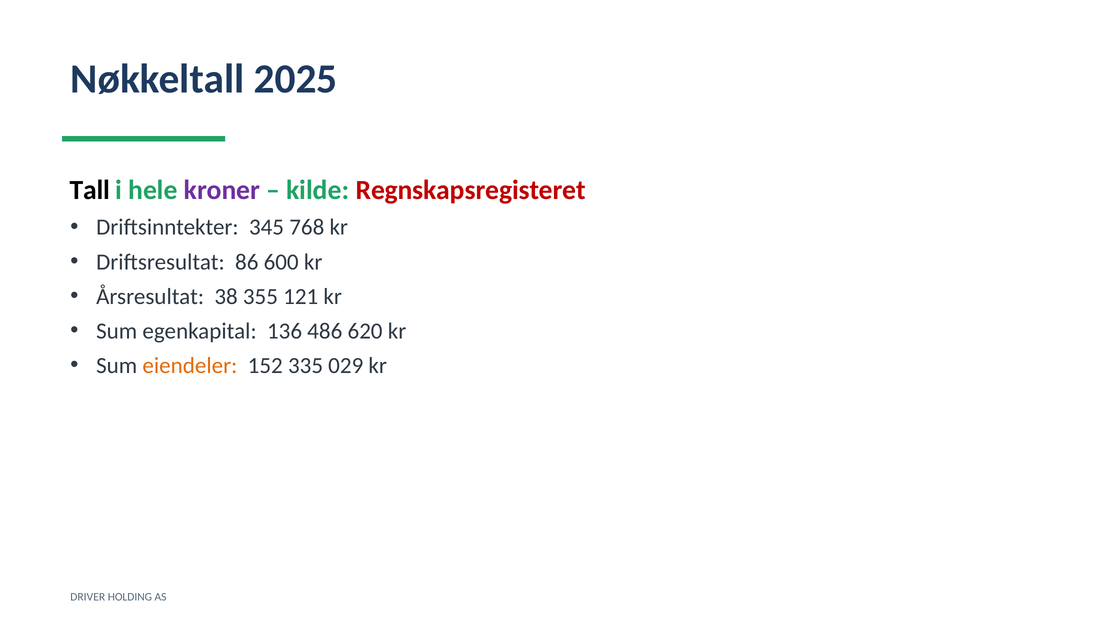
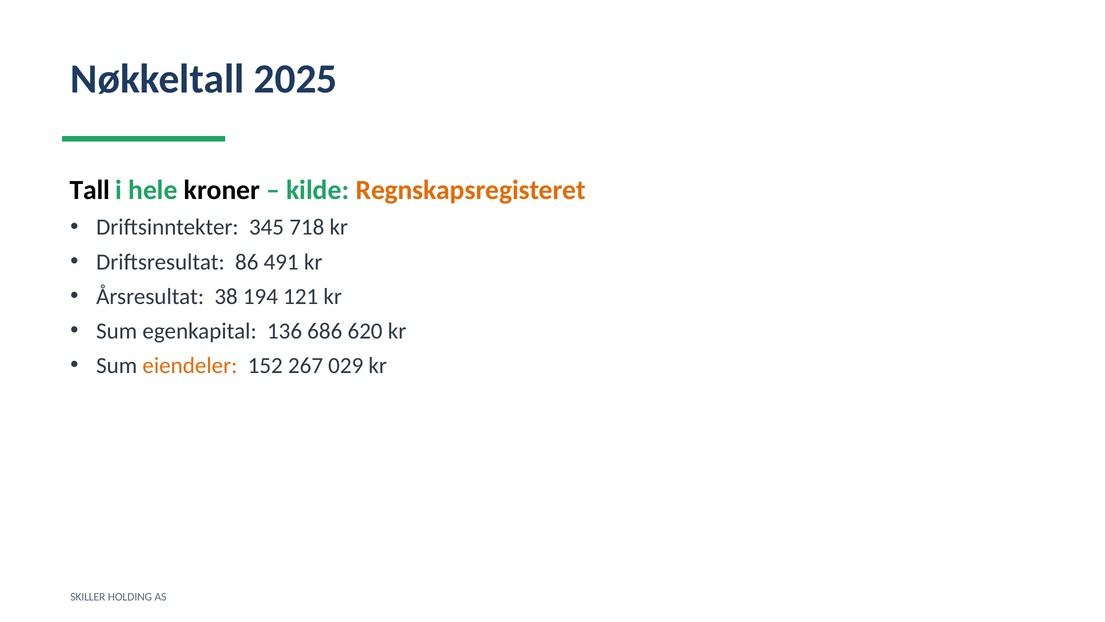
kroner colour: purple -> black
Regnskapsregisteret colour: red -> orange
768: 768 -> 718
600: 600 -> 491
355: 355 -> 194
486: 486 -> 686
335: 335 -> 267
DRIVER: DRIVER -> SKILLER
